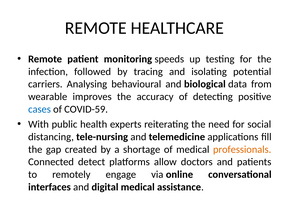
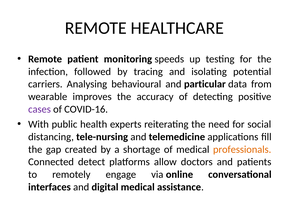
biological: biological -> particular
cases colour: blue -> purple
COVID-59: COVID-59 -> COVID-16
